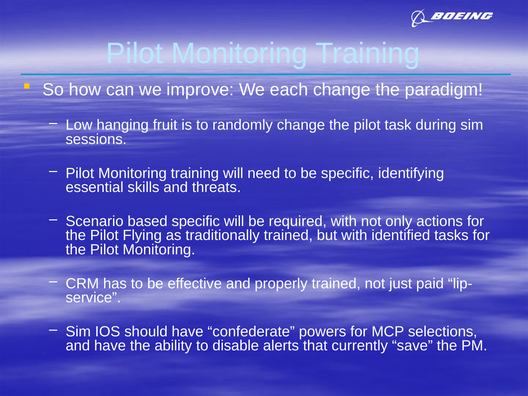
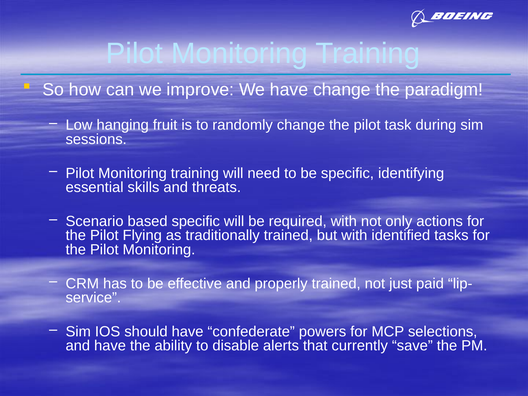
We each: each -> have
